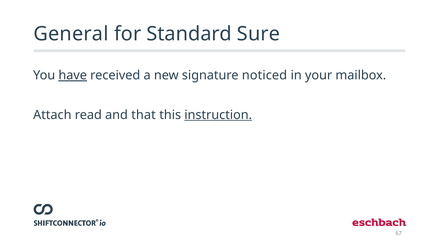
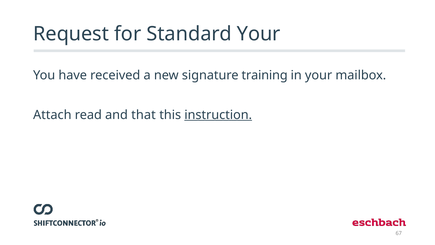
General: General -> Request
Standard Sure: Sure -> Your
have underline: present -> none
noticed: noticed -> training
